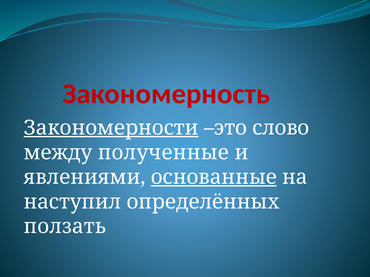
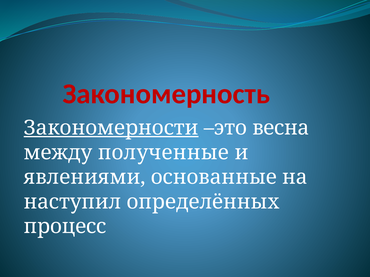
слово: слово -> весна
основанные underline: present -> none
ползать: ползать -> процесс
